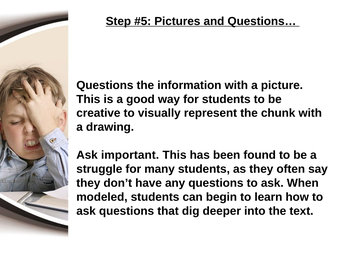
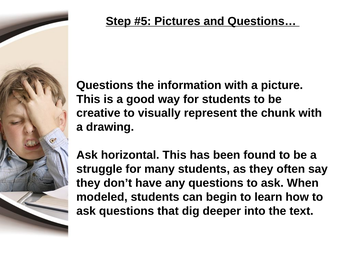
important: important -> horizontal
